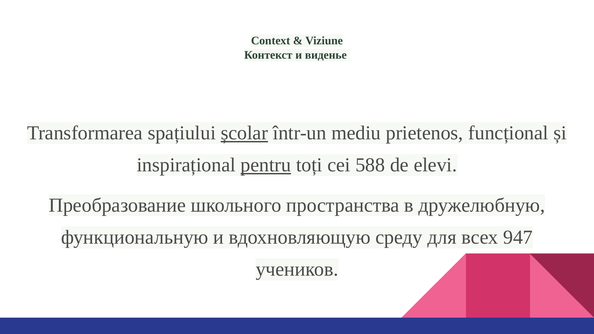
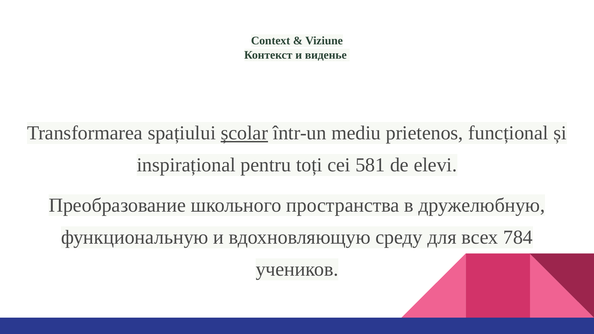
pentru underline: present -> none
588: 588 -> 581
947: 947 -> 784
